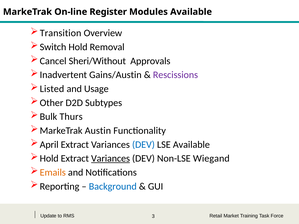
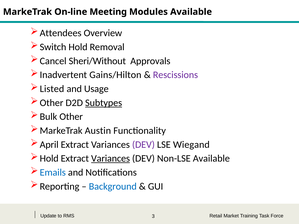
Register: Register -> Meeting
Transition: Transition -> Attendees
Gains/Austin: Gains/Austin -> Gains/Hilton
Subtypes underline: none -> present
Bulk Thurs: Thurs -> Other
DEV at (143, 145) colour: blue -> purple
LSE Available: Available -> Wiegand
Non-LSE Wiegand: Wiegand -> Available
Emails colour: orange -> blue
